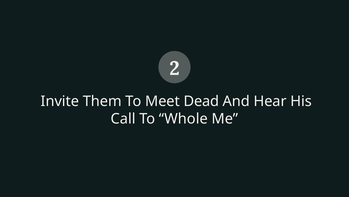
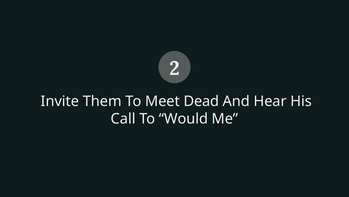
Whole: Whole -> Would
